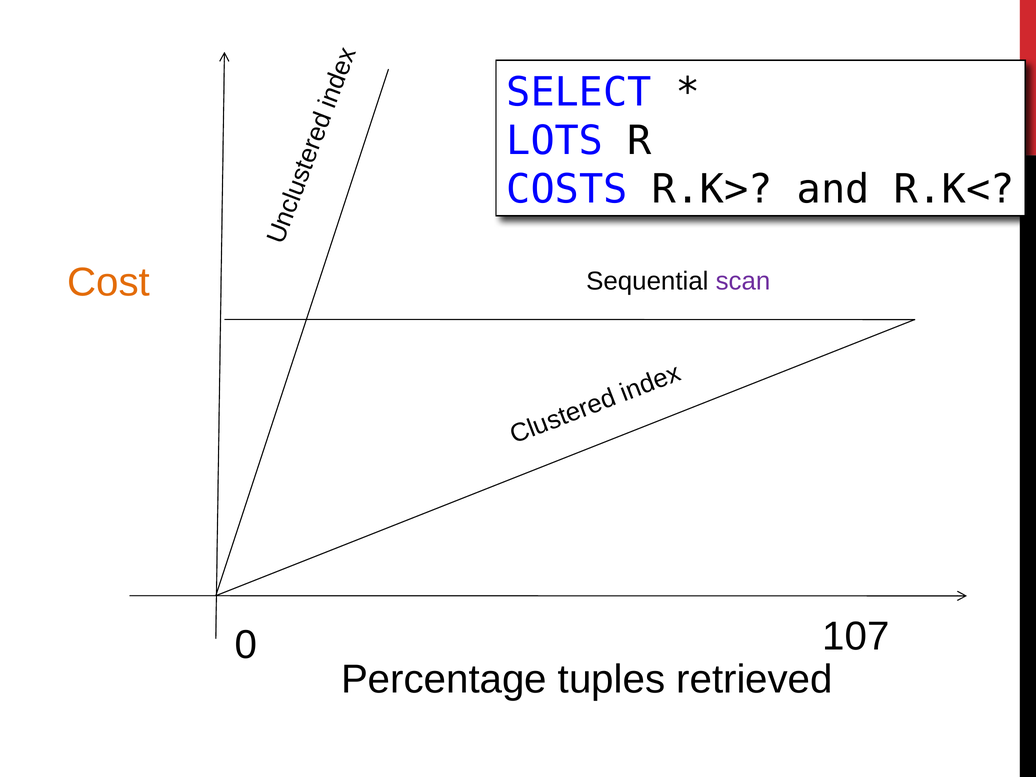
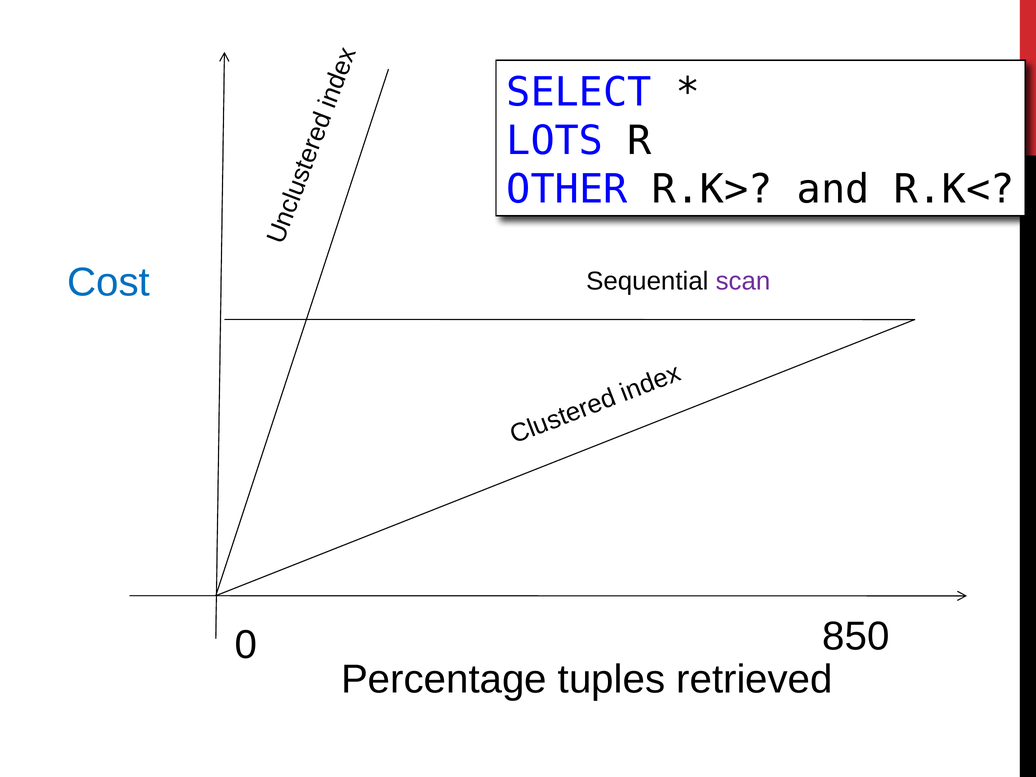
COSTS: COSTS -> OTHER
Cost colour: orange -> blue
107: 107 -> 850
